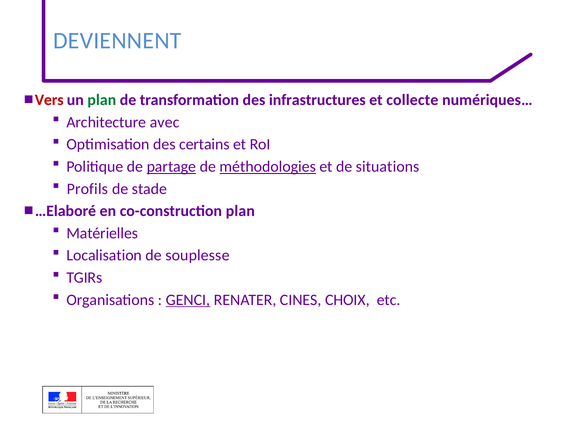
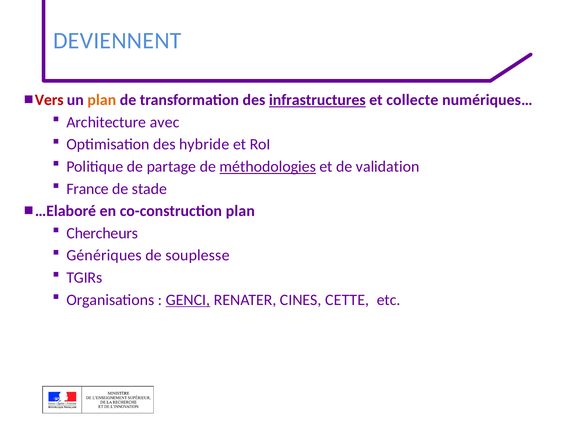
plan at (102, 100) colour: green -> orange
infrastructures underline: none -> present
certains: certains -> hybride
partage underline: present -> none
situations: situations -> validation
Profils: Profils -> France
Matérielles: Matérielles -> Chercheurs
Localisation: Localisation -> Génériques
CHOIX: CHOIX -> CETTE
